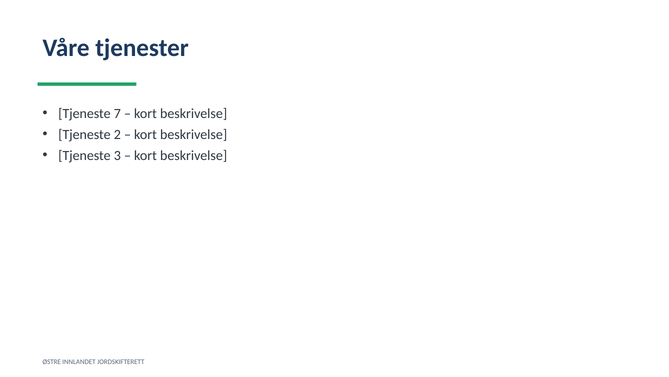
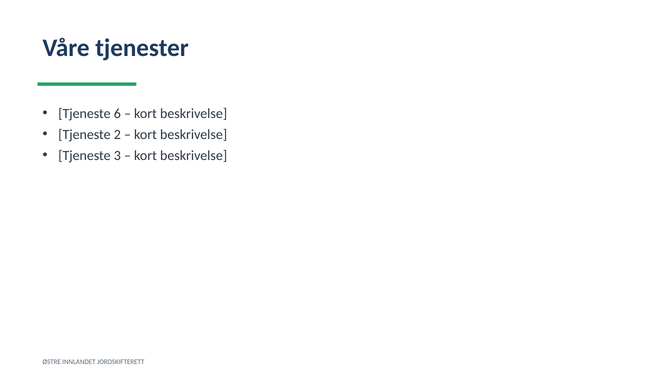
7: 7 -> 6
